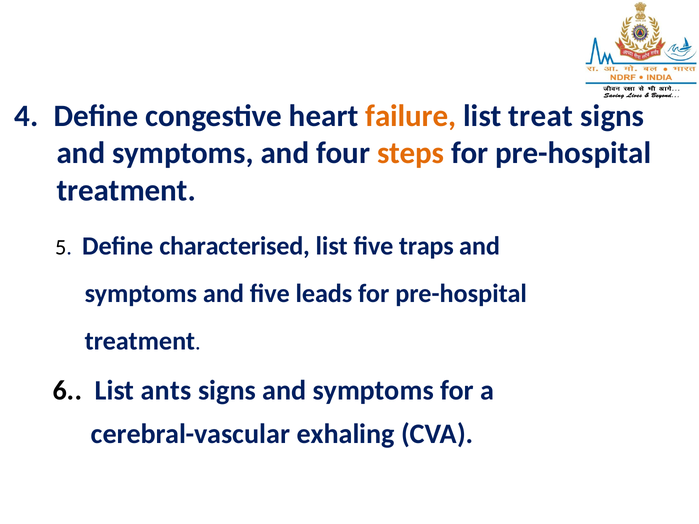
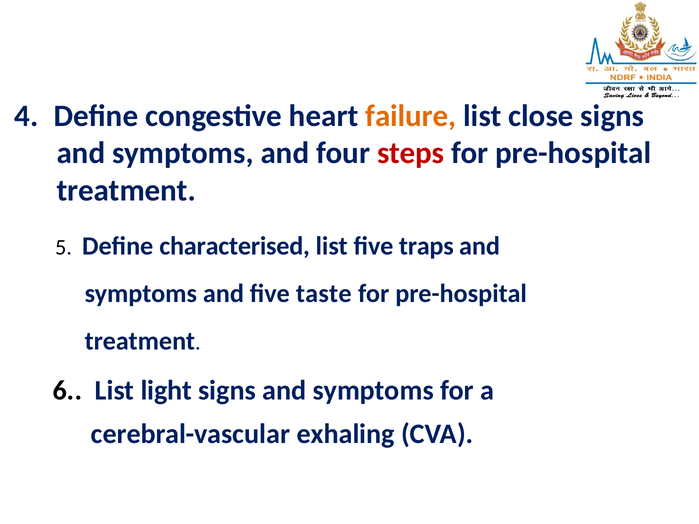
treat: treat -> close
steps colour: orange -> red
leads: leads -> taste
ants: ants -> light
